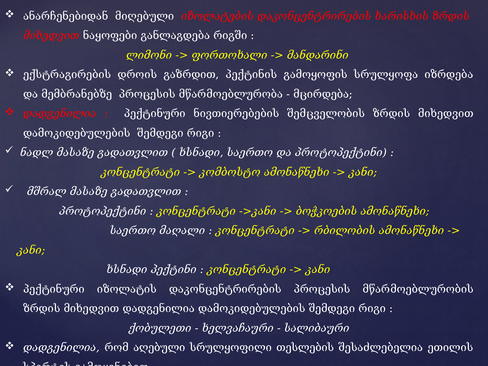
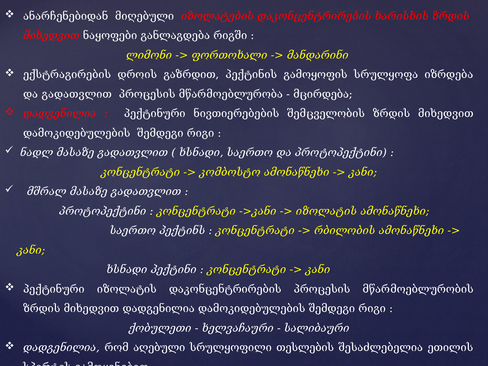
და მემბრანებზე: მემბრანებზე -> გადათვლით
ბოჭკოების at (327, 211): ბოჭკოების -> იზოლატის
მაღალი: მაღალი -> პექტინს
